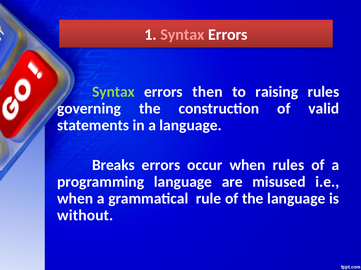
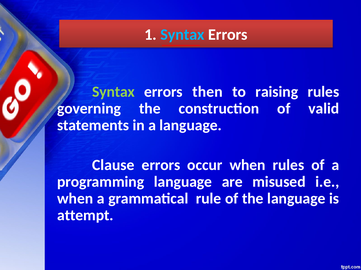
Syntax at (182, 35) colour: pink -> light blue
Breaks: Breaks -> Clause
without: without -> attempt
